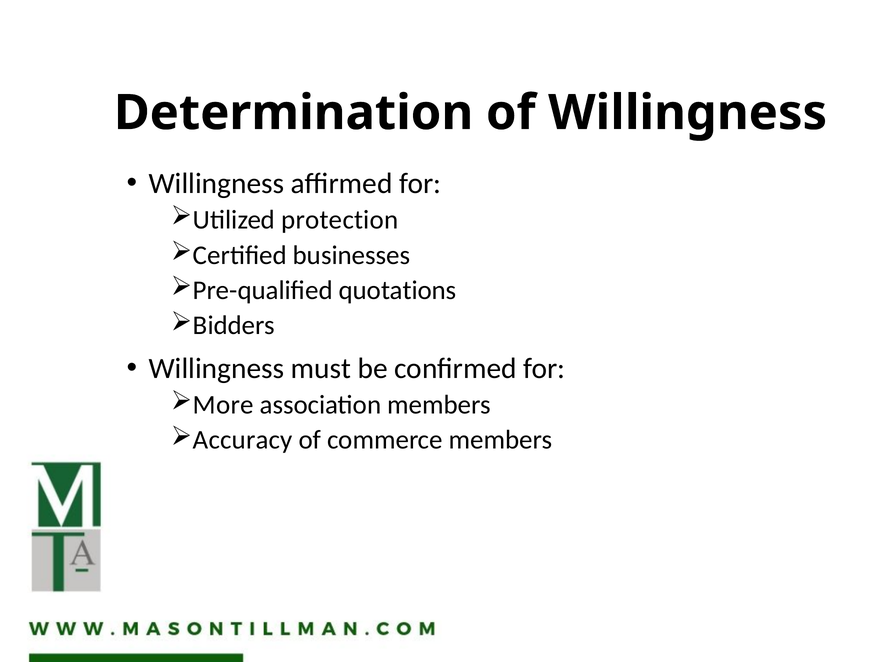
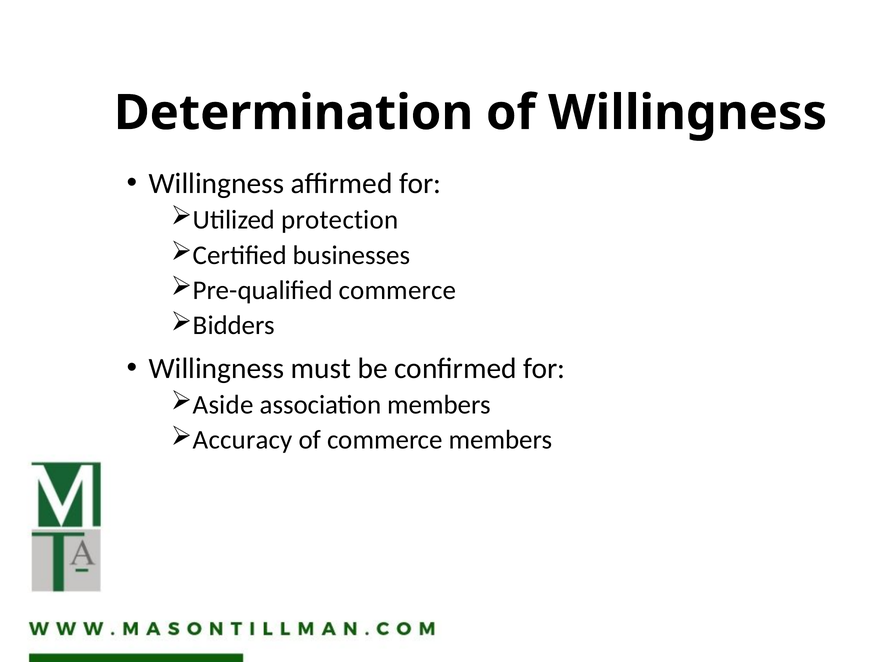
Pre-qualified quotations: quotations -> commerce
More: More -> Aside
